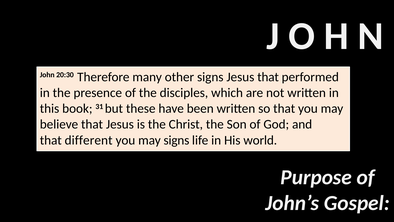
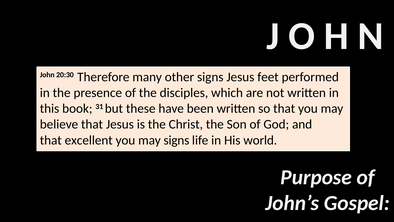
Jesus that: that -> feet
different: different -> excellent
